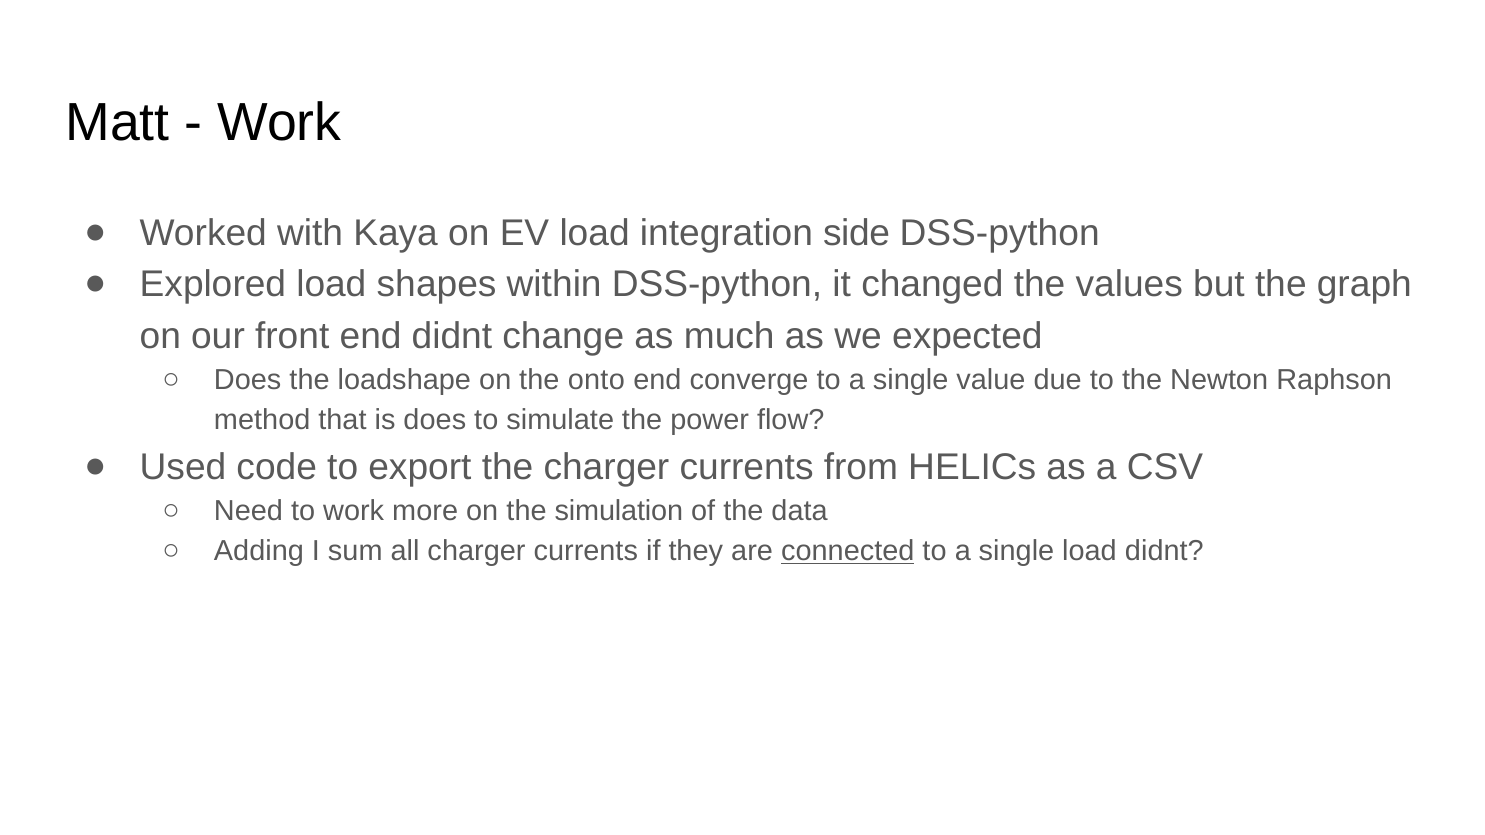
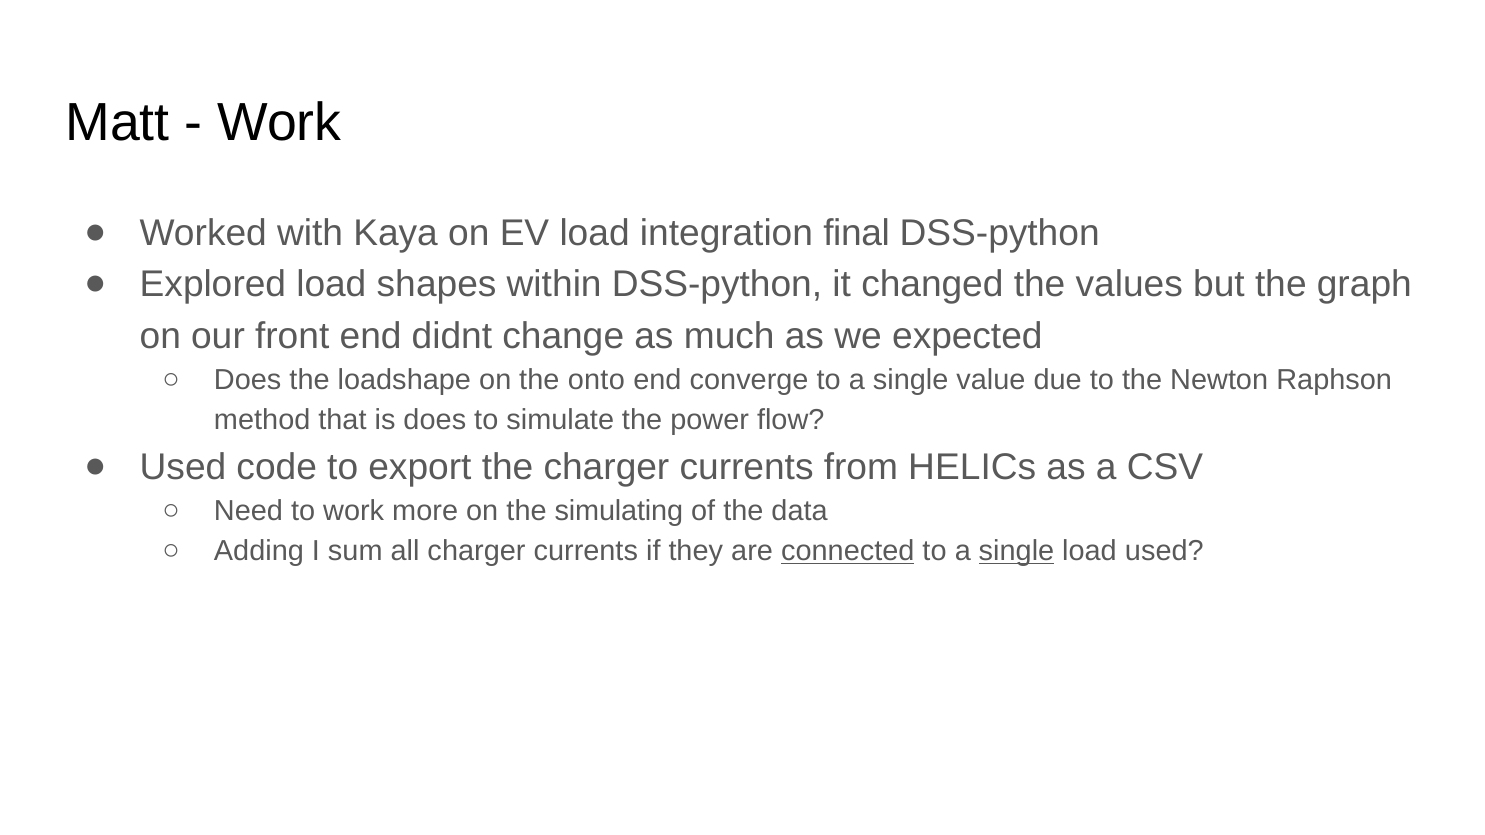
side: side -> final
simulation: simulation -> simulating
single at (1016, 551) underline: none -> present
load didnt: didnt -> used
